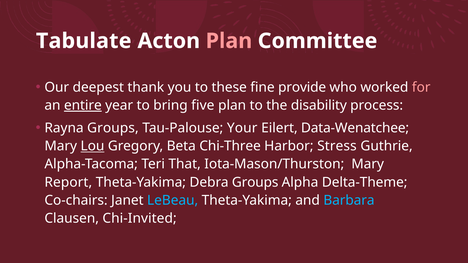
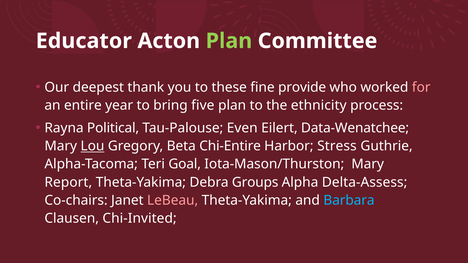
Tabulate: Tabulate -> Educator
Plan at (229, 41) colour: pink -> light green
entire underline: present -> none
disability: disability -> ethnicity
Rayna Groups: Groups -> Political
Your: Your -> Even
Chi-Three: Chi-Three -> Chi-Entire
That: That -> Goal
Delta-Theme: Delta-Theme -> Delta-Assess
LeBeau colour: light blue -> pink
